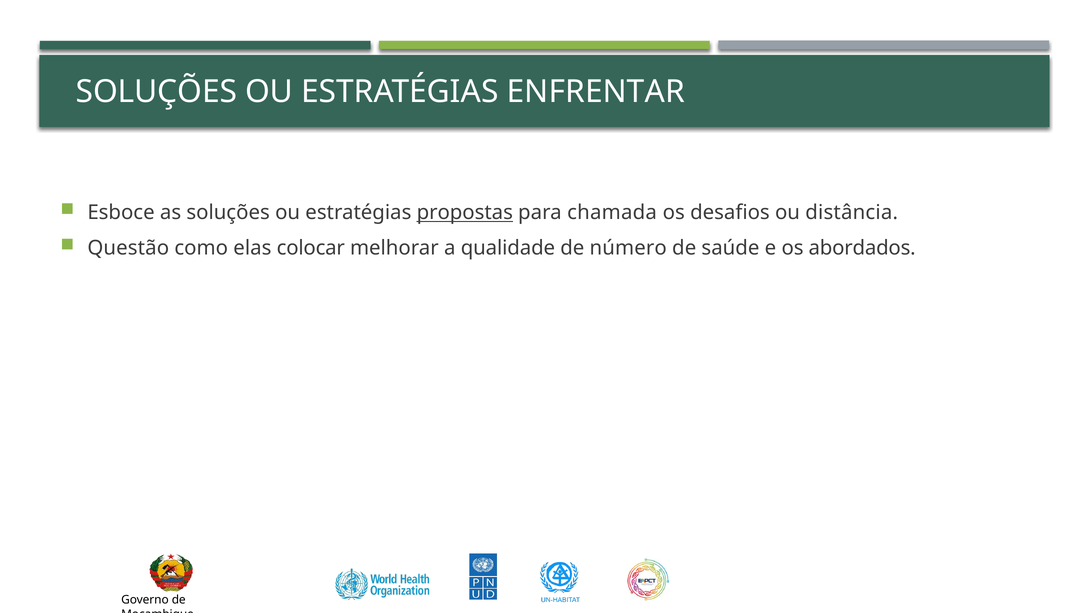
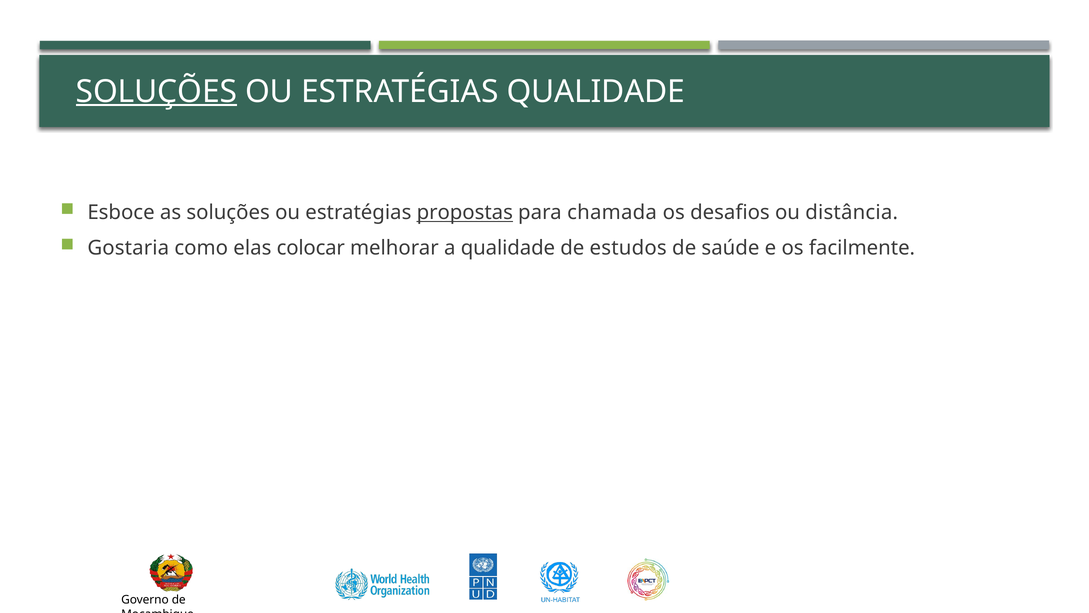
SOLUÇÕES at (156, 91) underline: none -> present
ESTRATÉGIAS ENFRENTAR: ENFRENTAR -> QUALIDADE
Questão: Questão -> Gostaria
número: número -> estudos
abordados: abordados -> facilmente
